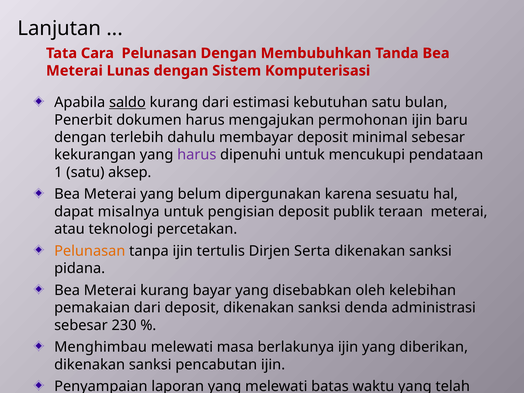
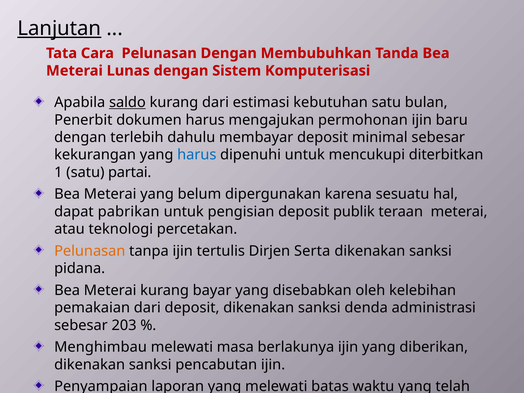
Lanjutan underline: none -> present
harus at (197, 155) colour: purple -> blue
pendataan: pendataan -> diterbitkan
aksep: aksep -> partai
misalnya: misalnya -> pabrikan
230: 230 -> 203
